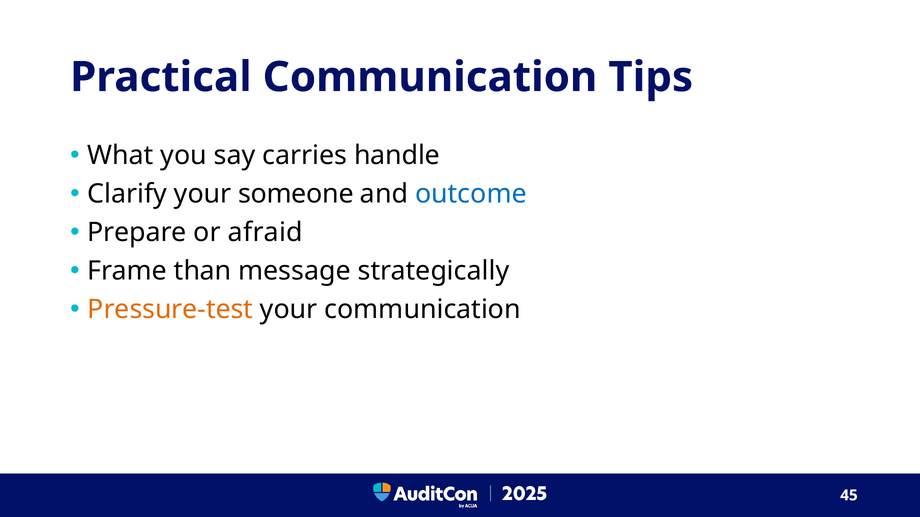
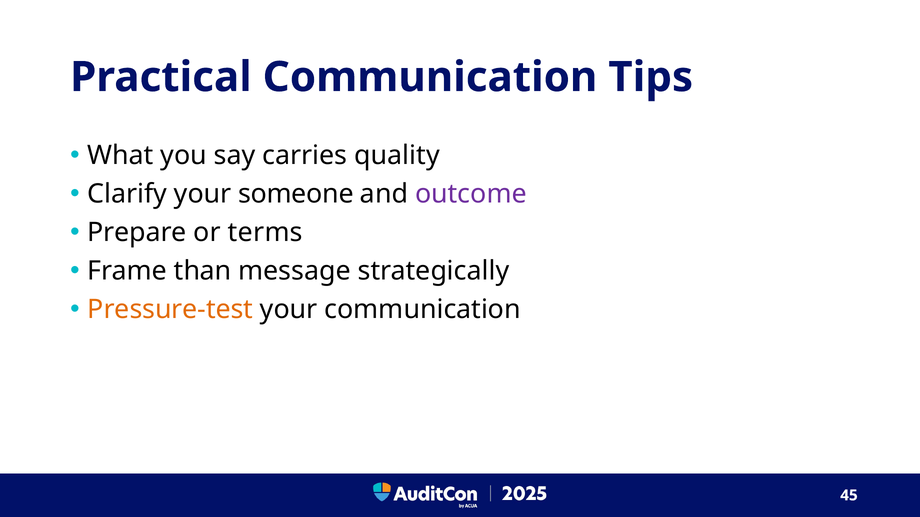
handle: handle -> quality
outcome colour: blue -> purple
afraid: afraid -> terms
